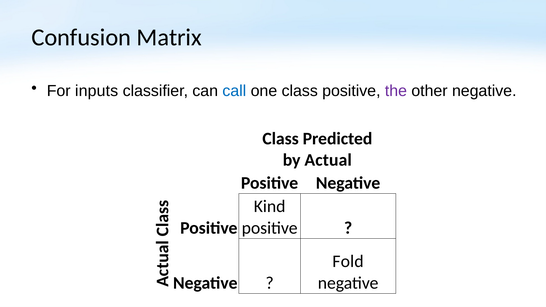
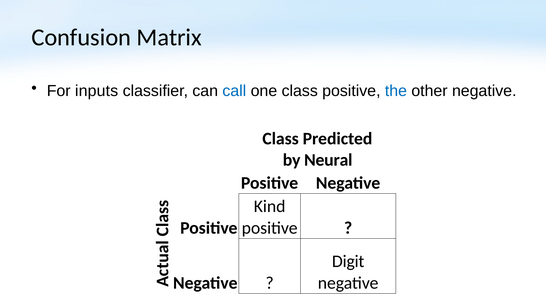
the colour: purple -> blue
Actual: Actual -> Neural
Fold: Fold -> Digit
